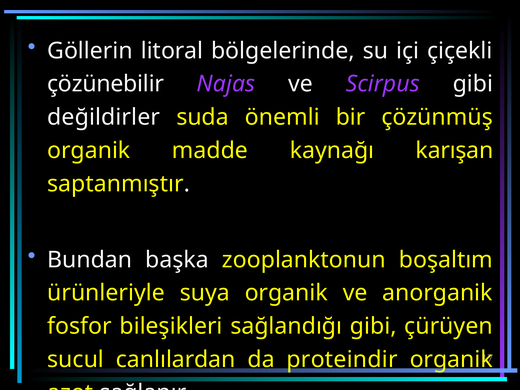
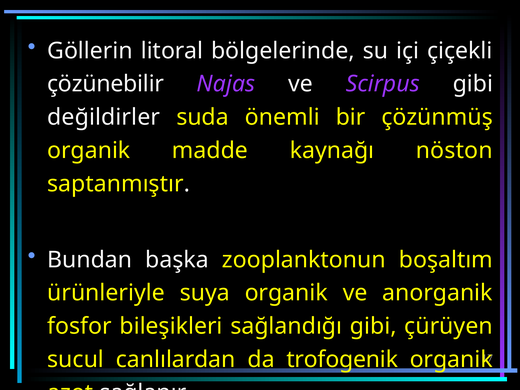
karışan: karışan -> nöston
proteindir: proteindir -> trofogenik
